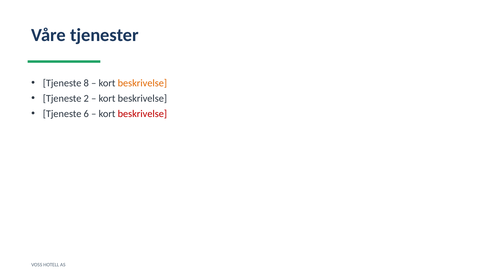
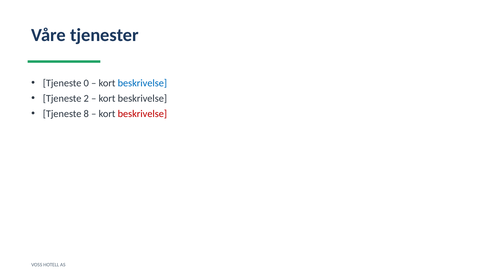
8: 8 -> 0
beskrivelse at (142, 83) colour: orange -> blue
6: 6 -> 8
